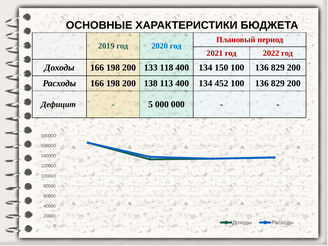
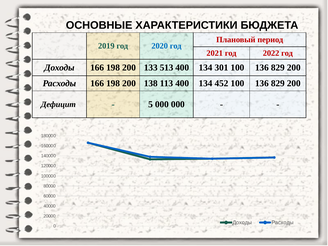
118: 118 -> 513
150: 150 -> 301
